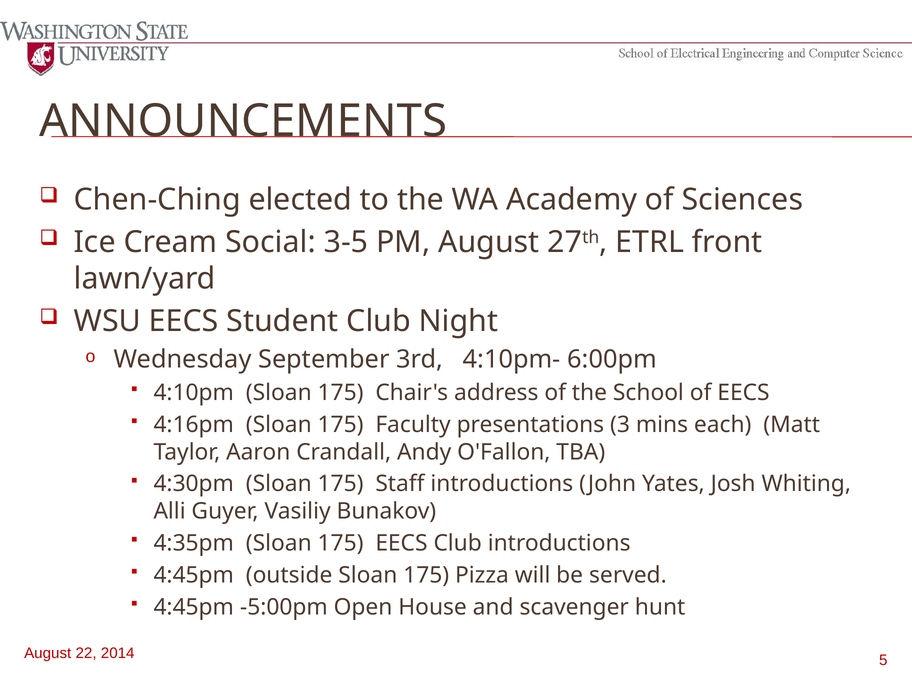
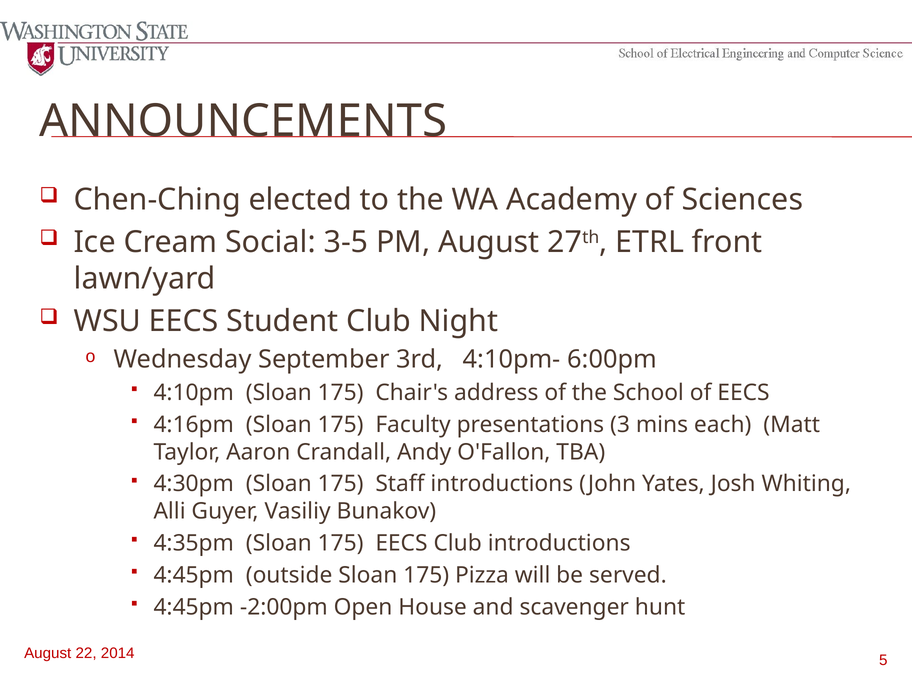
-5:00pm: -5:00pm -> -2:00pm
